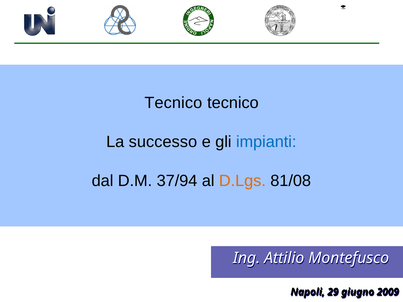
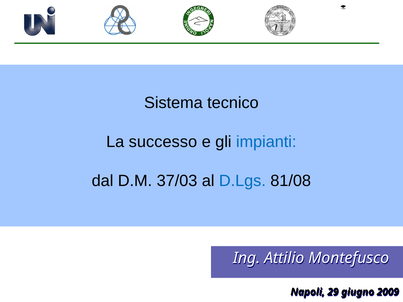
Tecnico at (173, 103): Tecnico -> Sistema
37/94: 37/94 -> 37/03
D.Lgs colour: orange -> blue
